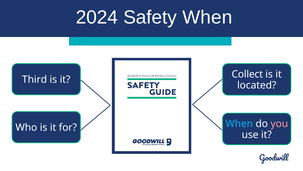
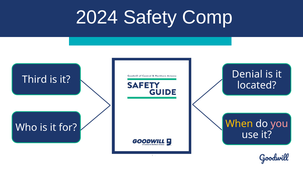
Safety When: When -> Comp
Collect: Collect -> Denial
When at (239, 123) colour: light blue -> yellow
